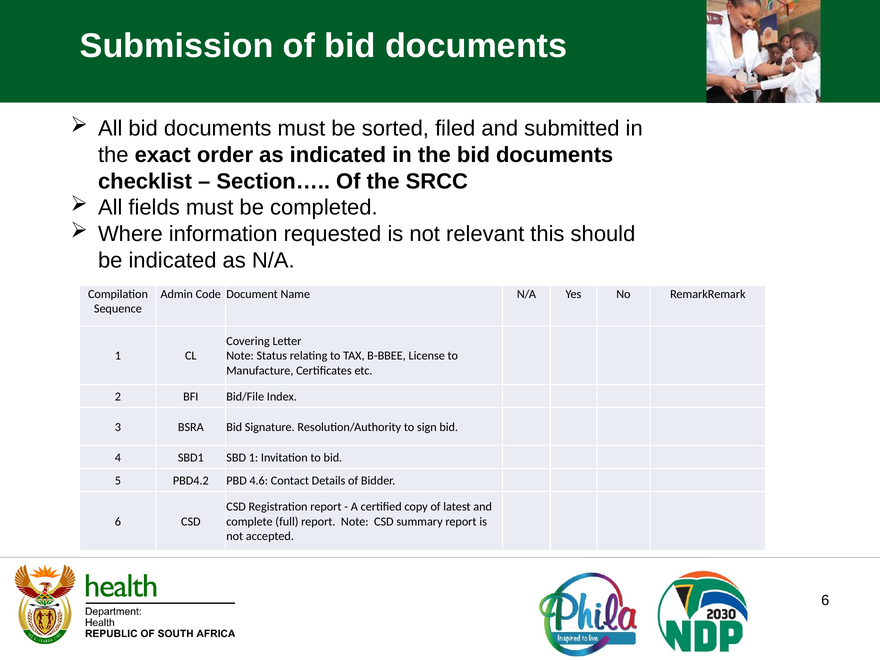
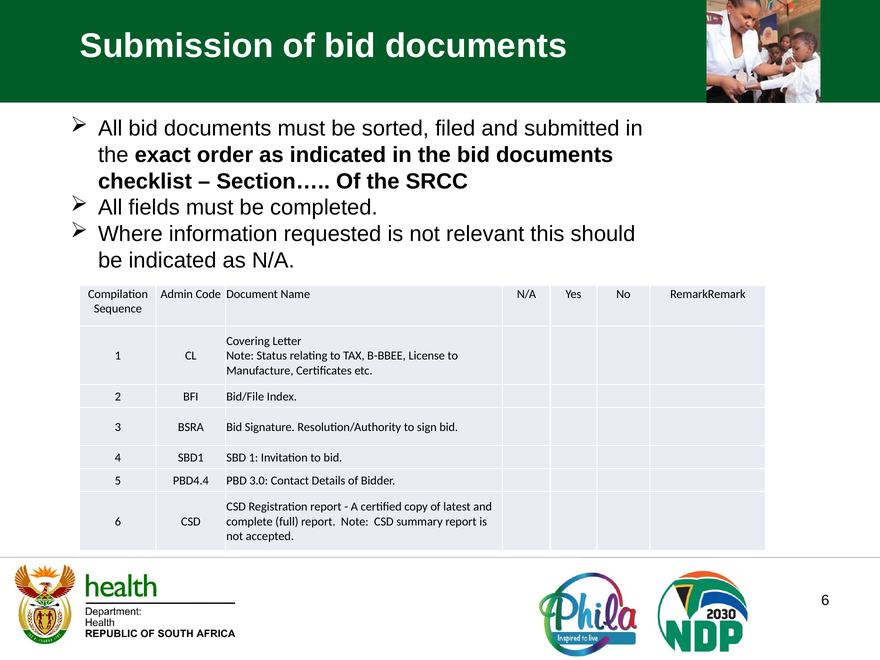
PBD4.2: PBD4.2 -> PBD4.4
4.6: 4.6 -> 3.0
